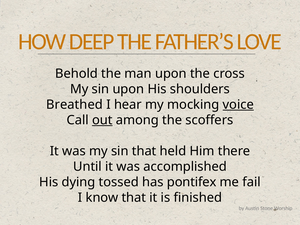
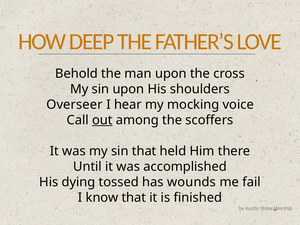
Breathed: Breathed -> Overseer
voice underline: present -> none
pontifex: pontifex -> wounds
